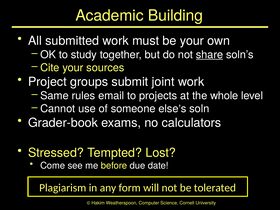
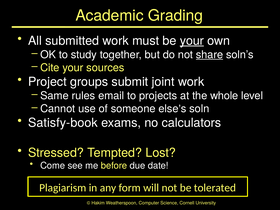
Building: Building -> Grading
your at (192, 41) underline: none -> present
Grader-book: Grader-book -> Satisfy-book
